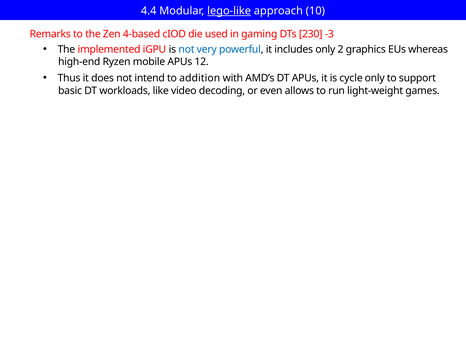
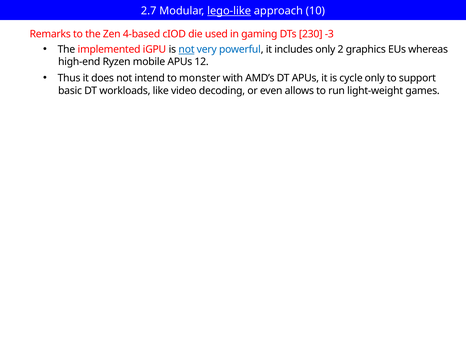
4.4: 4.4 -> 2.7
not at (187, 49) underline: none -> present
addition: addition -> monster
